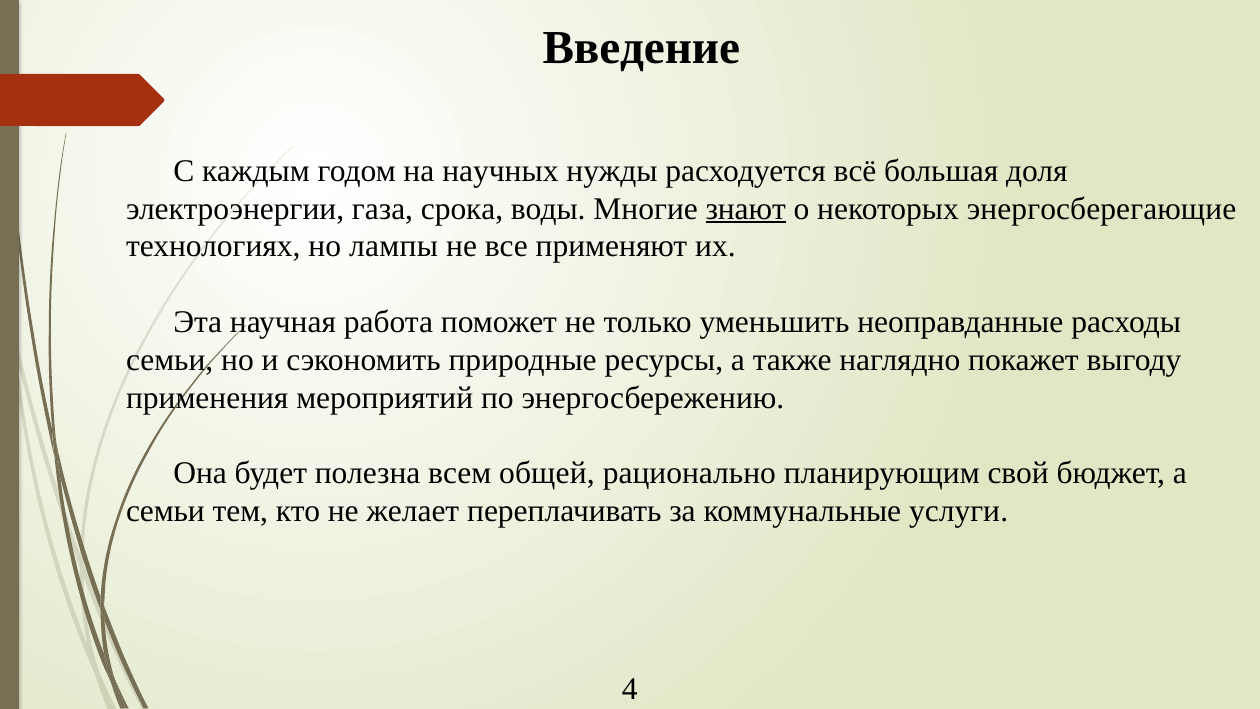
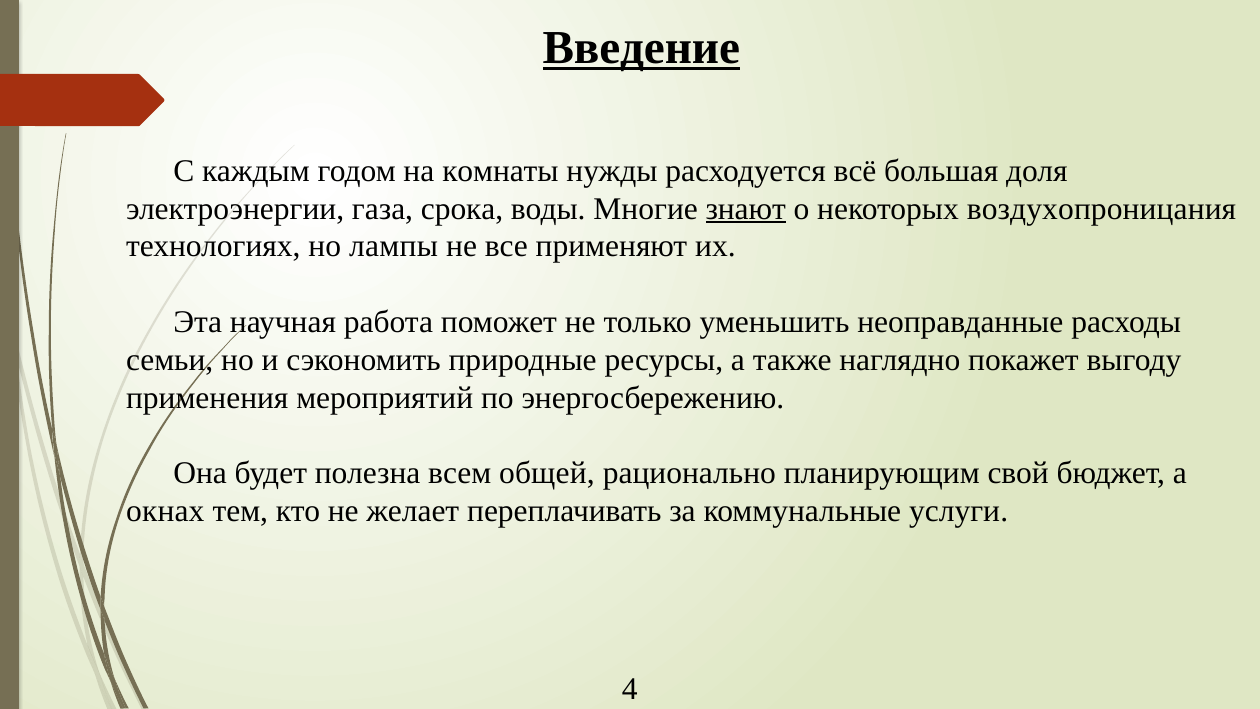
Введение underline: none -> present
научных: научных -> комнаты
энергосберегающие: энергосберегающие -> воздухопроницания
семьи at (165, 511): семьи -> окнах
